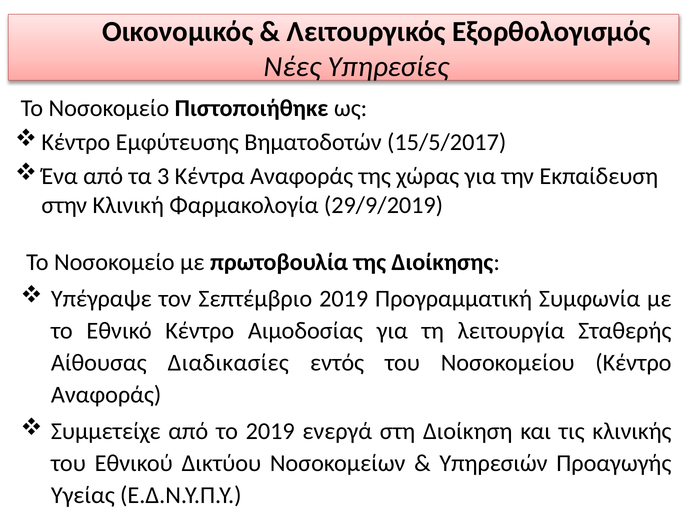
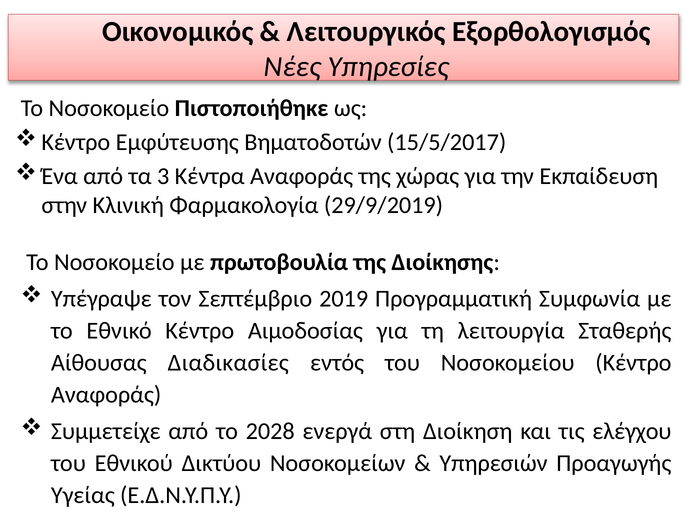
το 2019: 2019 -> 2028
κλινικής: κλινικής -> ελέγχου
